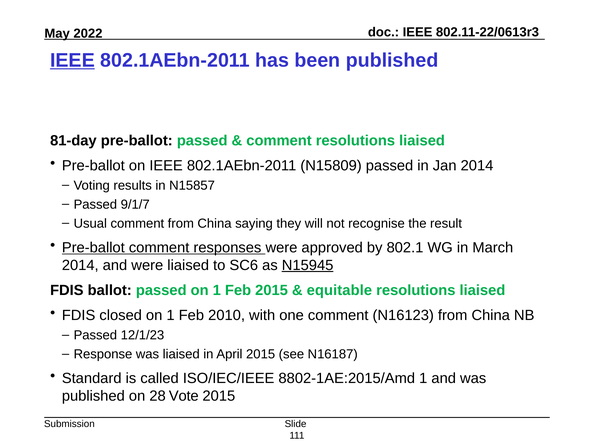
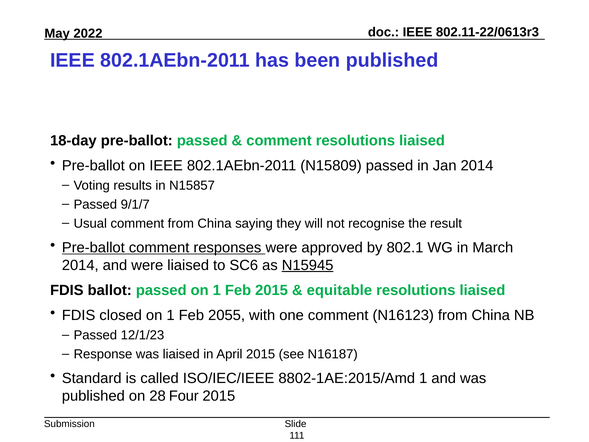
IEEE at (72, 60) underline: present -> none
81-day: 81-day -> 18-day
2010: 2010 -> 2055
Vote: Vote -> Four
